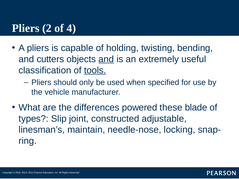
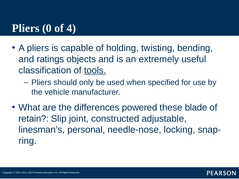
2: 2 -> 0
cutters: cutters -> ratings
and at (106, 59) underline: present -> none
types: types -> retain
maintain: maintain -> personal
